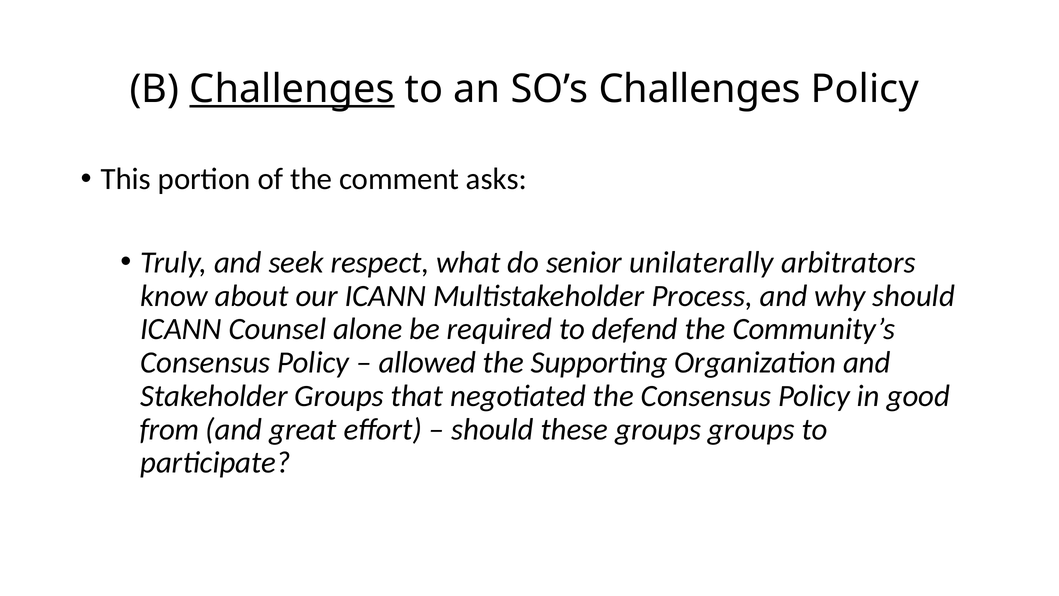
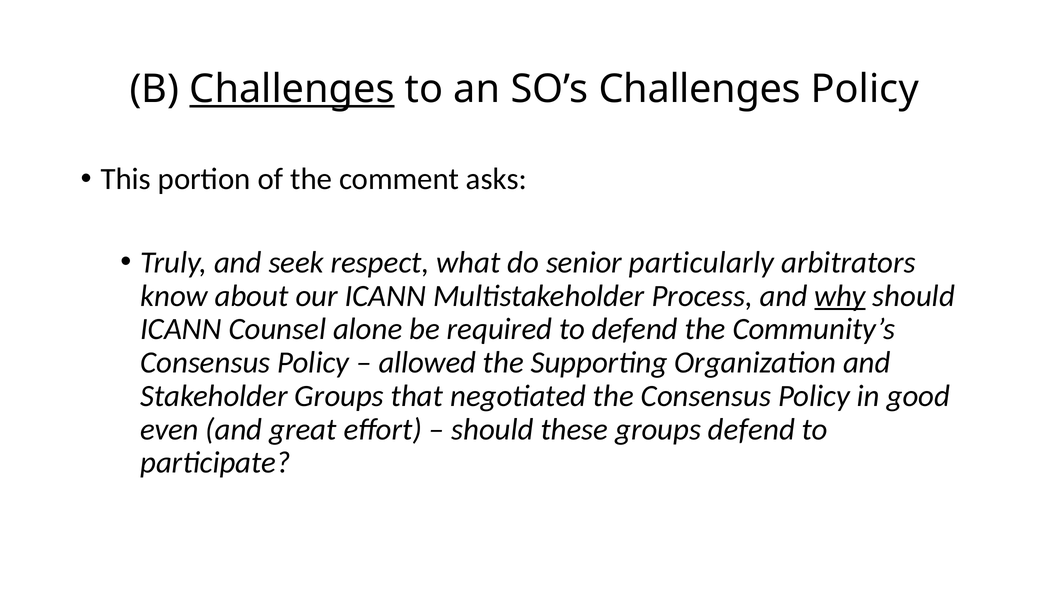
unilaterally: unilaterally -> particularly
why underline: none -> present
from: from -> even
groups groups: groups -> defend
